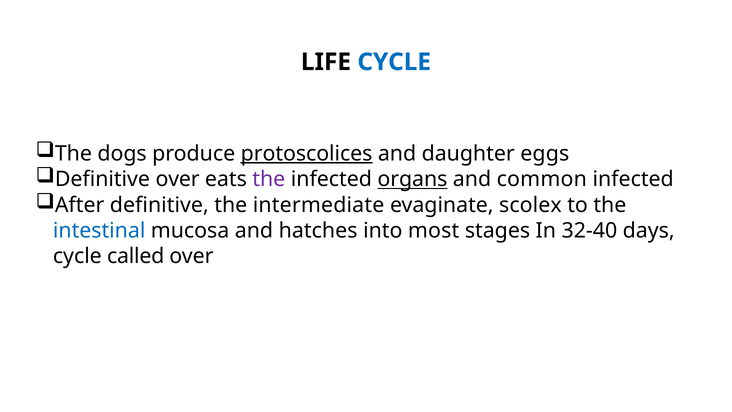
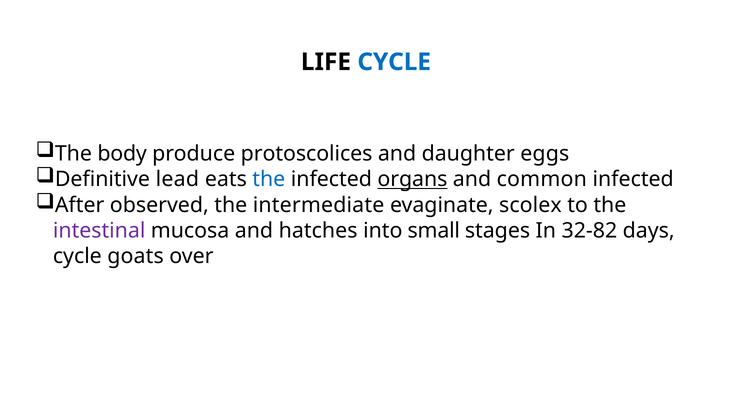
dogs: dogs -> body
protoscolices underline: present -> none
Definitive over: over -> lead
the at (269, 179) colour: purple -> blue
After definitive: definitive -> observed
intestinal colour: blue -> purple
most: most -> small
32-40: 32-40 -> 32-82
called: called -> goats
